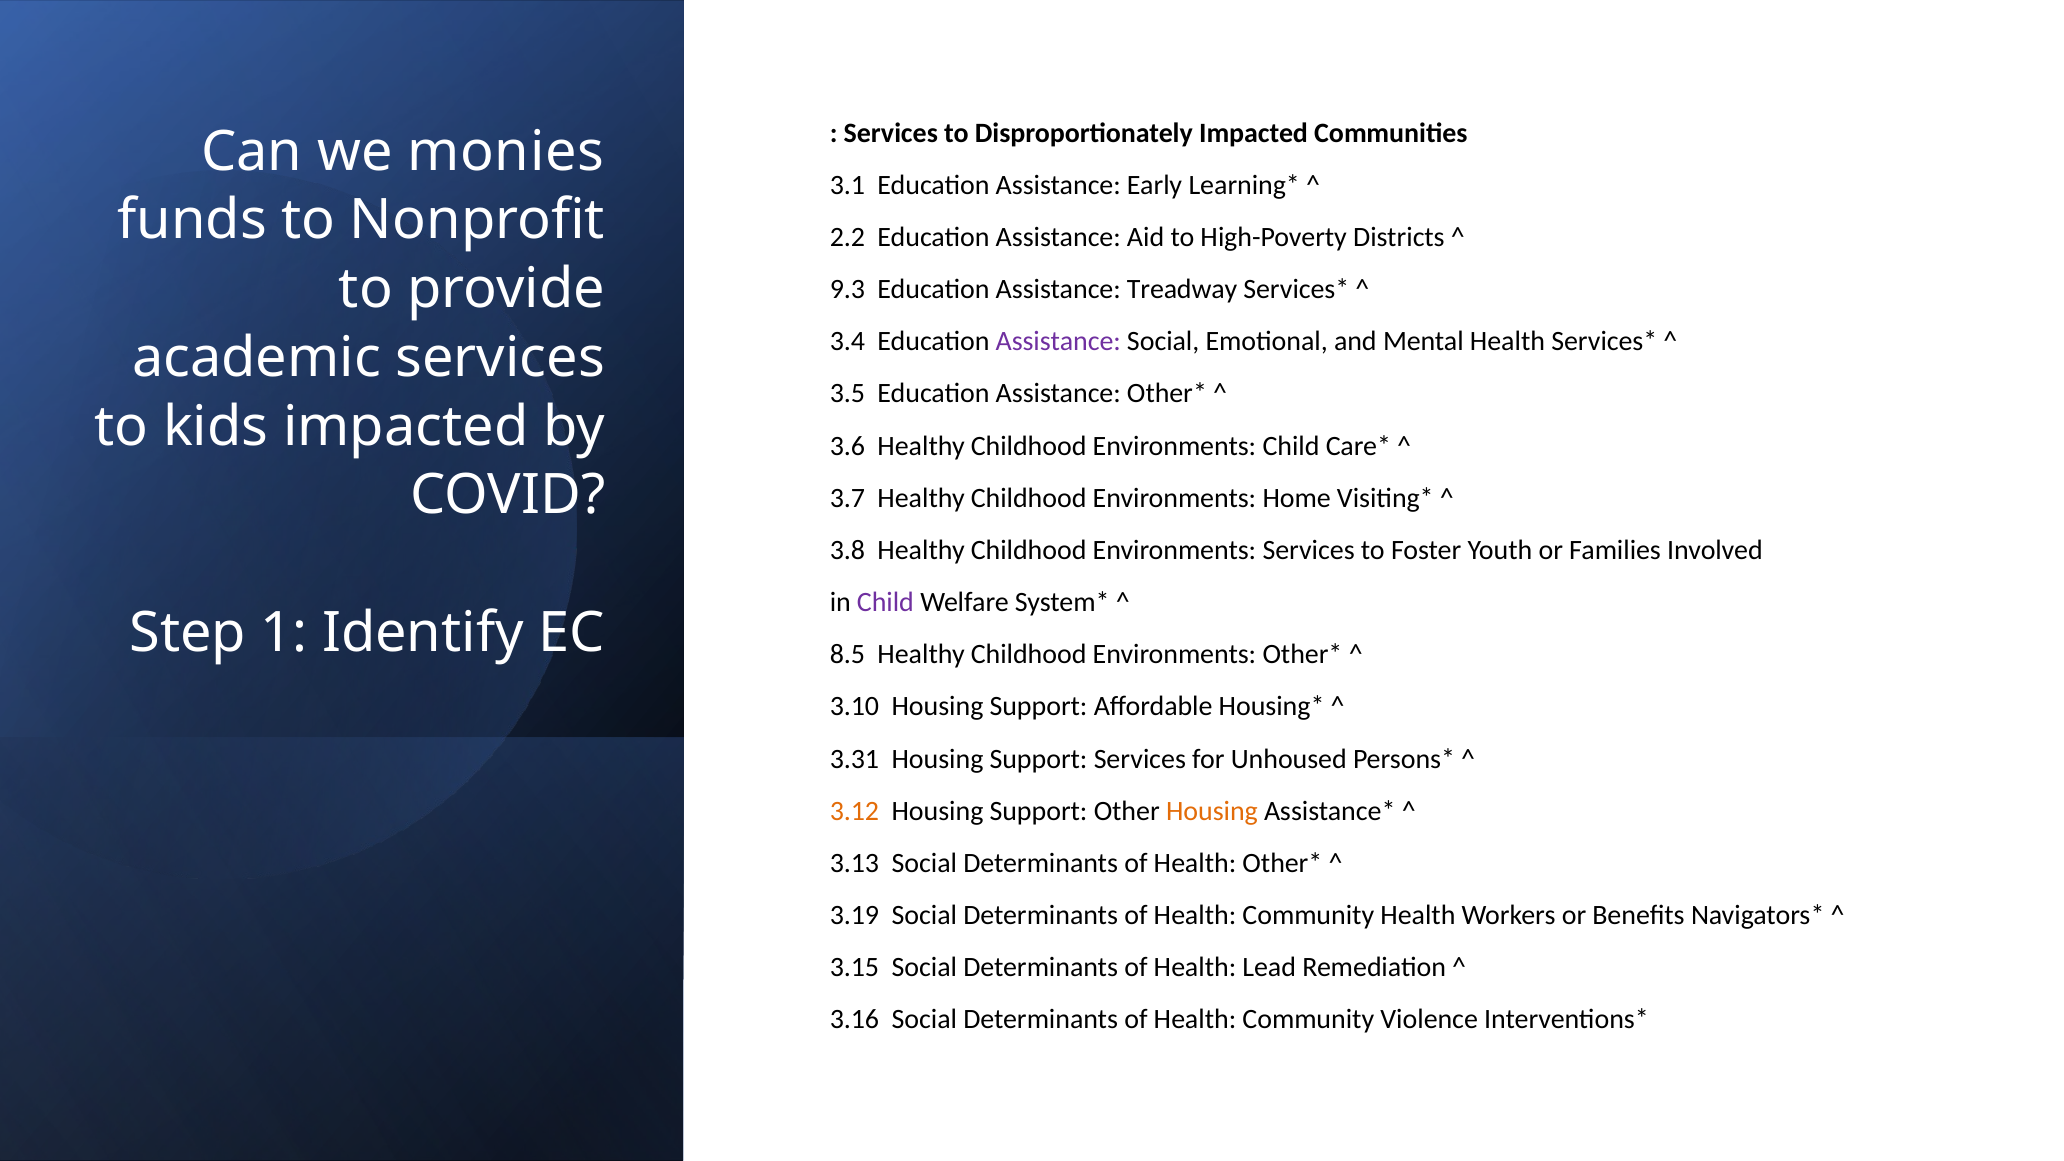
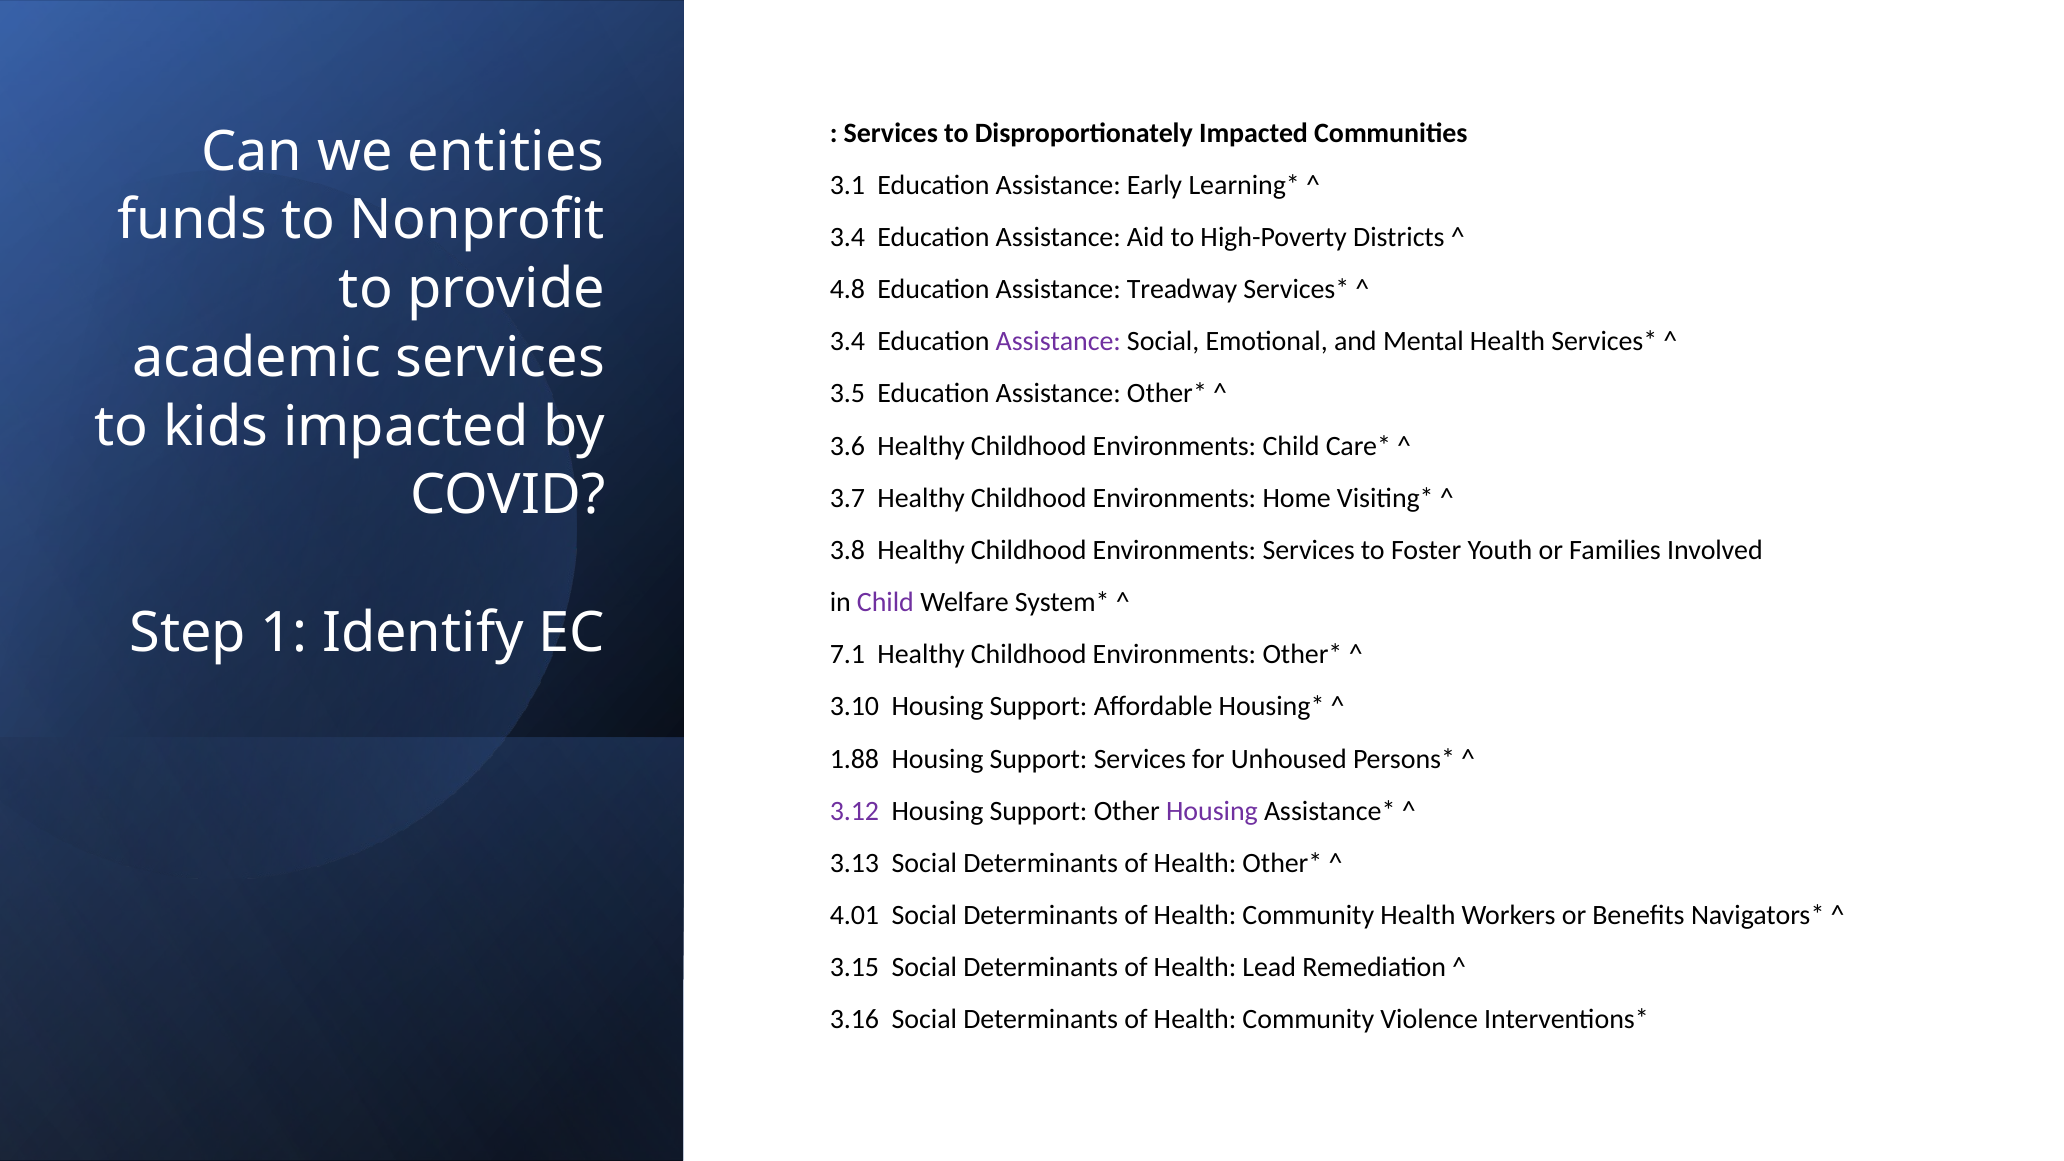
monies: monies -> entities
2.2 at (847, 237): 2.2 -> 3.4
9.3: 9.3 -> 4.8
8.5: 8.5 -> 7.1
3.31: 3.31 -> 1.88
3.12 colour: orange -> purple
Housing at (1212, 811) colour: orange -> purple
3.19: 3.19 -> 4.01
